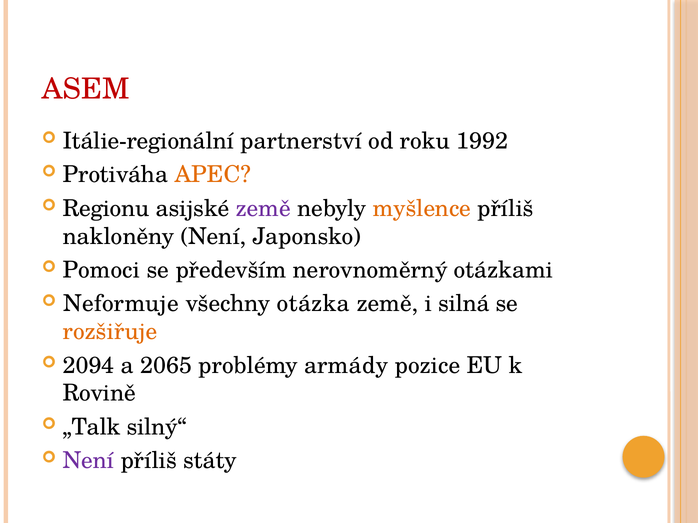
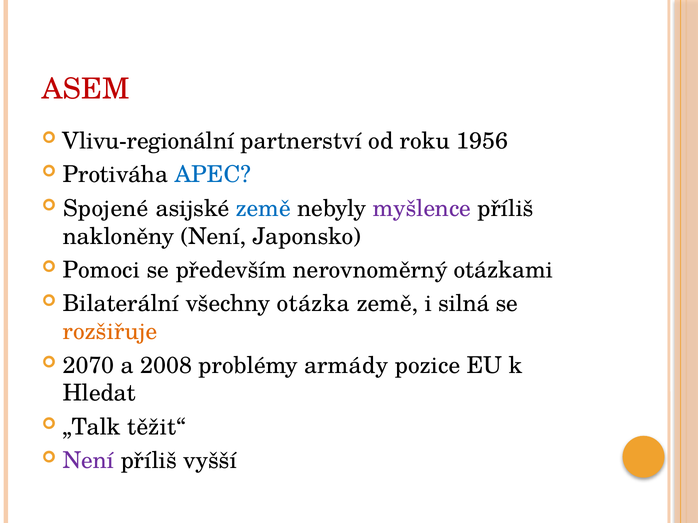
Itálie-regionální: Itálie-regionální -> Vlivu-regionální
1992: 1992 -> 1956
APEC colour: orange -> blue
Regionu: Regionu -> Spojené
země at (263, 209) colour: purple -> blue
myšlence colour: orange -> purple
Neformuje: Neformuje -> Bilaterální
2094: 2094 -> 2070
2065: 2065 -> 2008
Rovině: Rovině -> Hledat
silný“: silný“ -> těžit“
státy: státy -> vyšší
